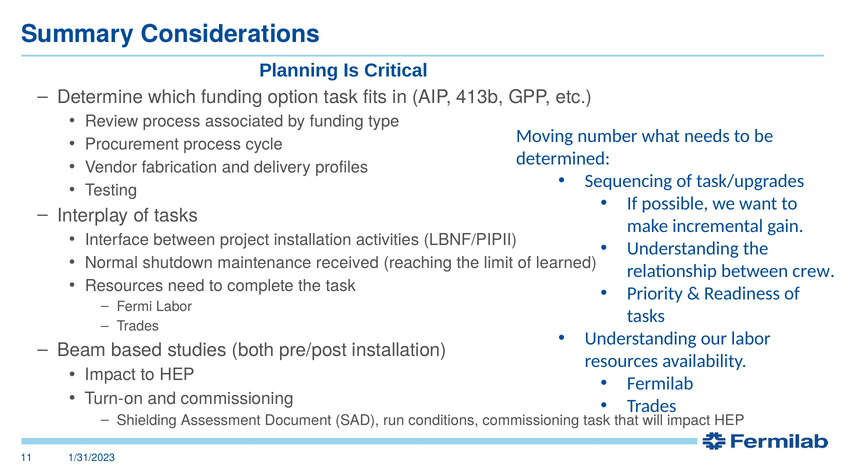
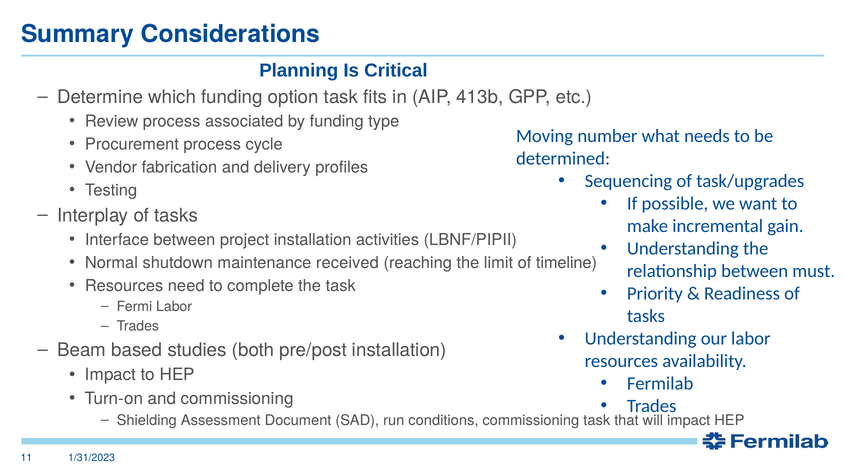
learned: learned -> timeline
crew: crew -> must
